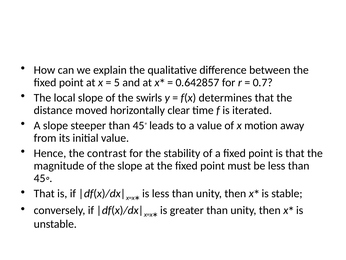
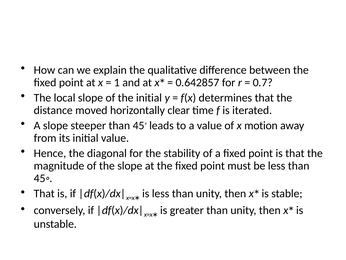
5: 5 -> 1
the swirls: swirls -> initial
contrast: contrast -> diagonal
